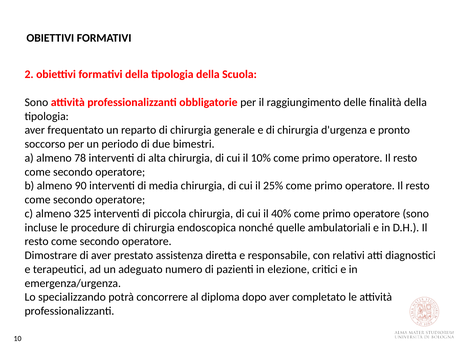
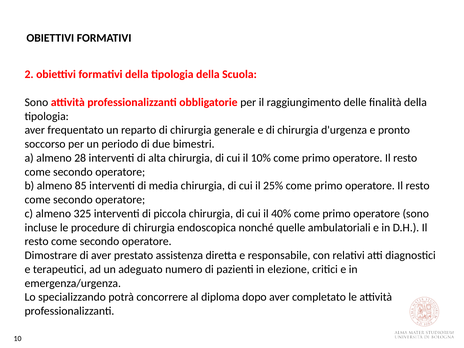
78: 78 -> 28
90: 90 -> 85
